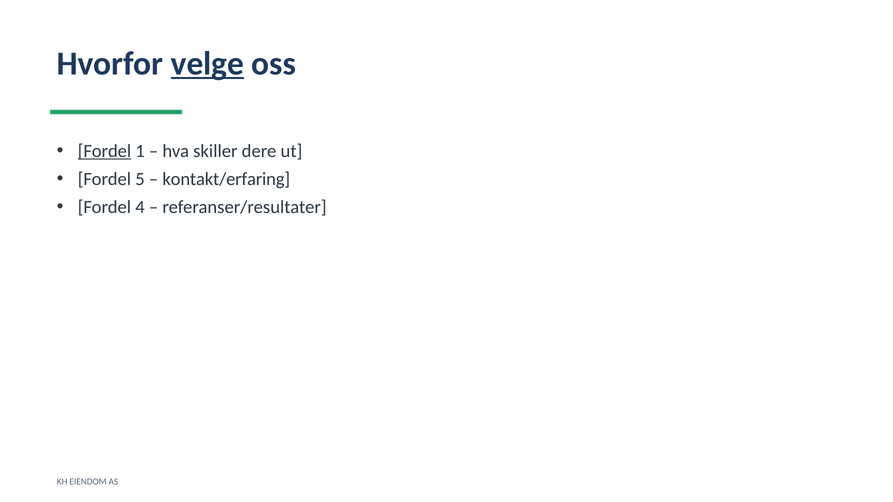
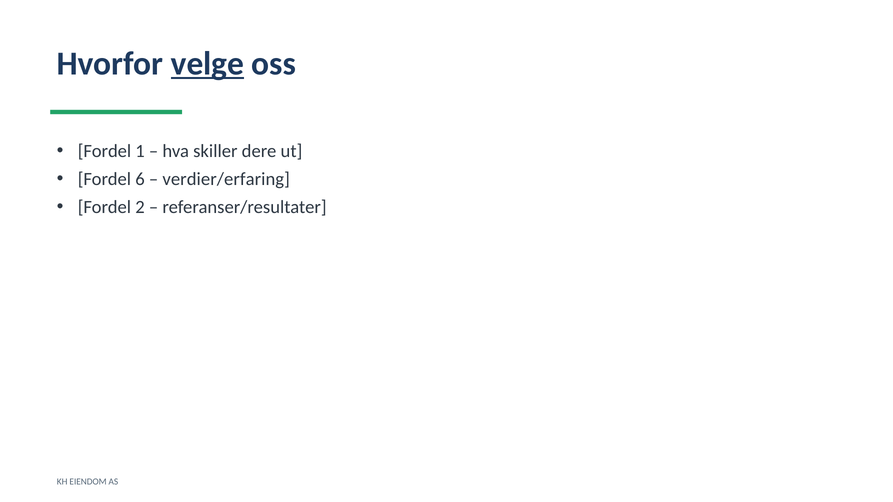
Fordel at (104, 151) underline: present -> none
5: 5 -> 6
kontakt/erfaring: kontakt/erfaring -> verdier/erfaring
4: 4 -> 2
